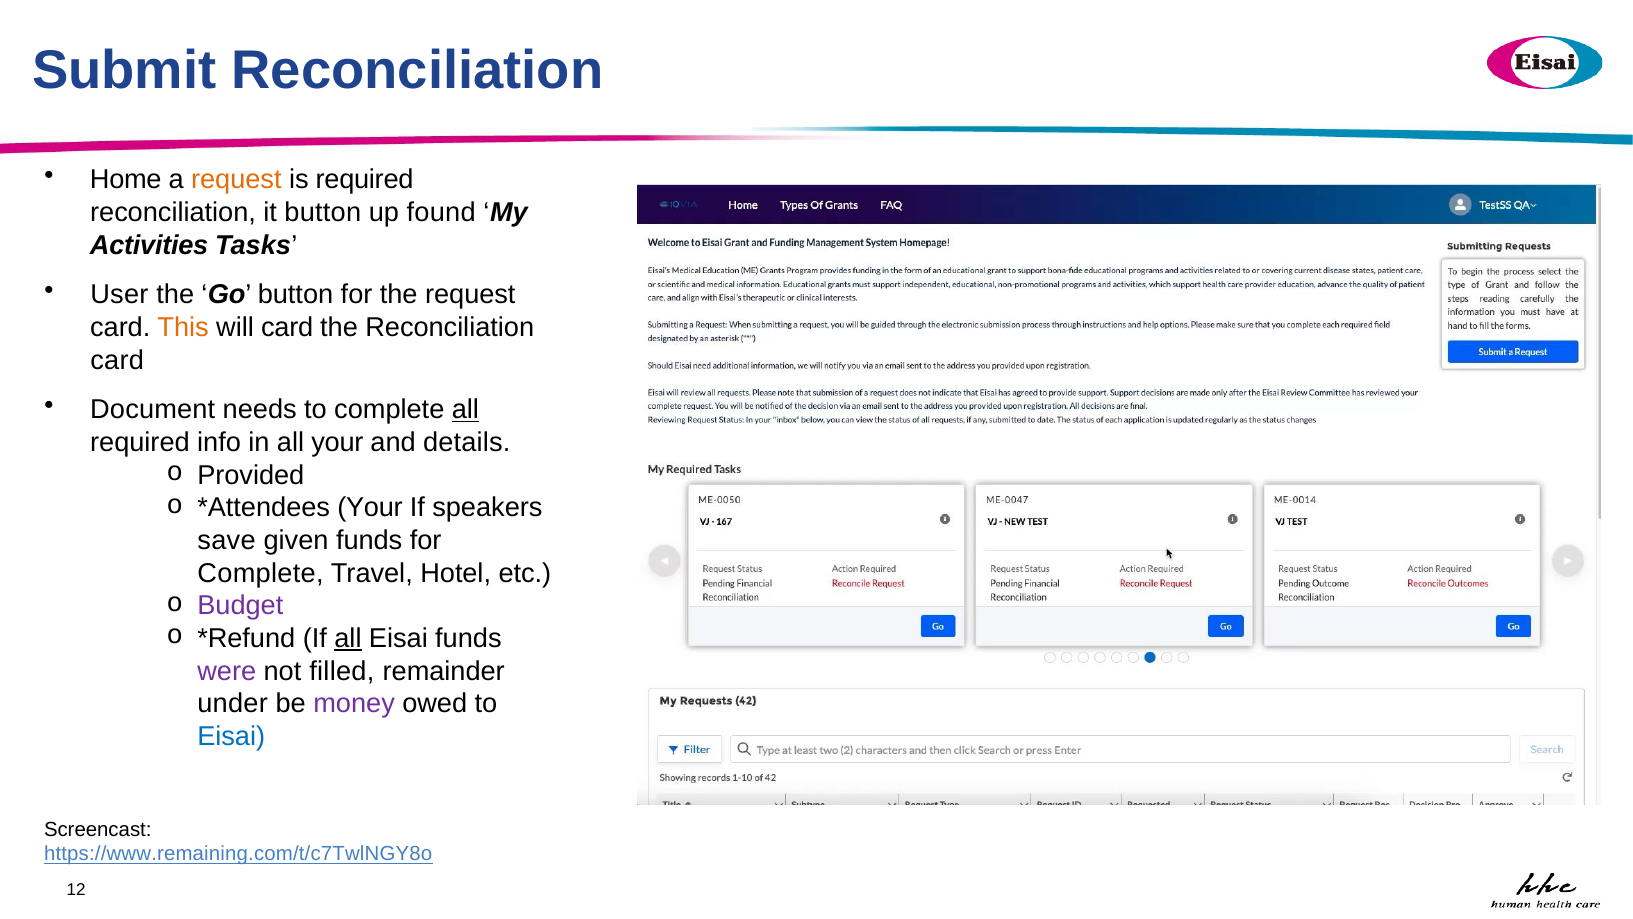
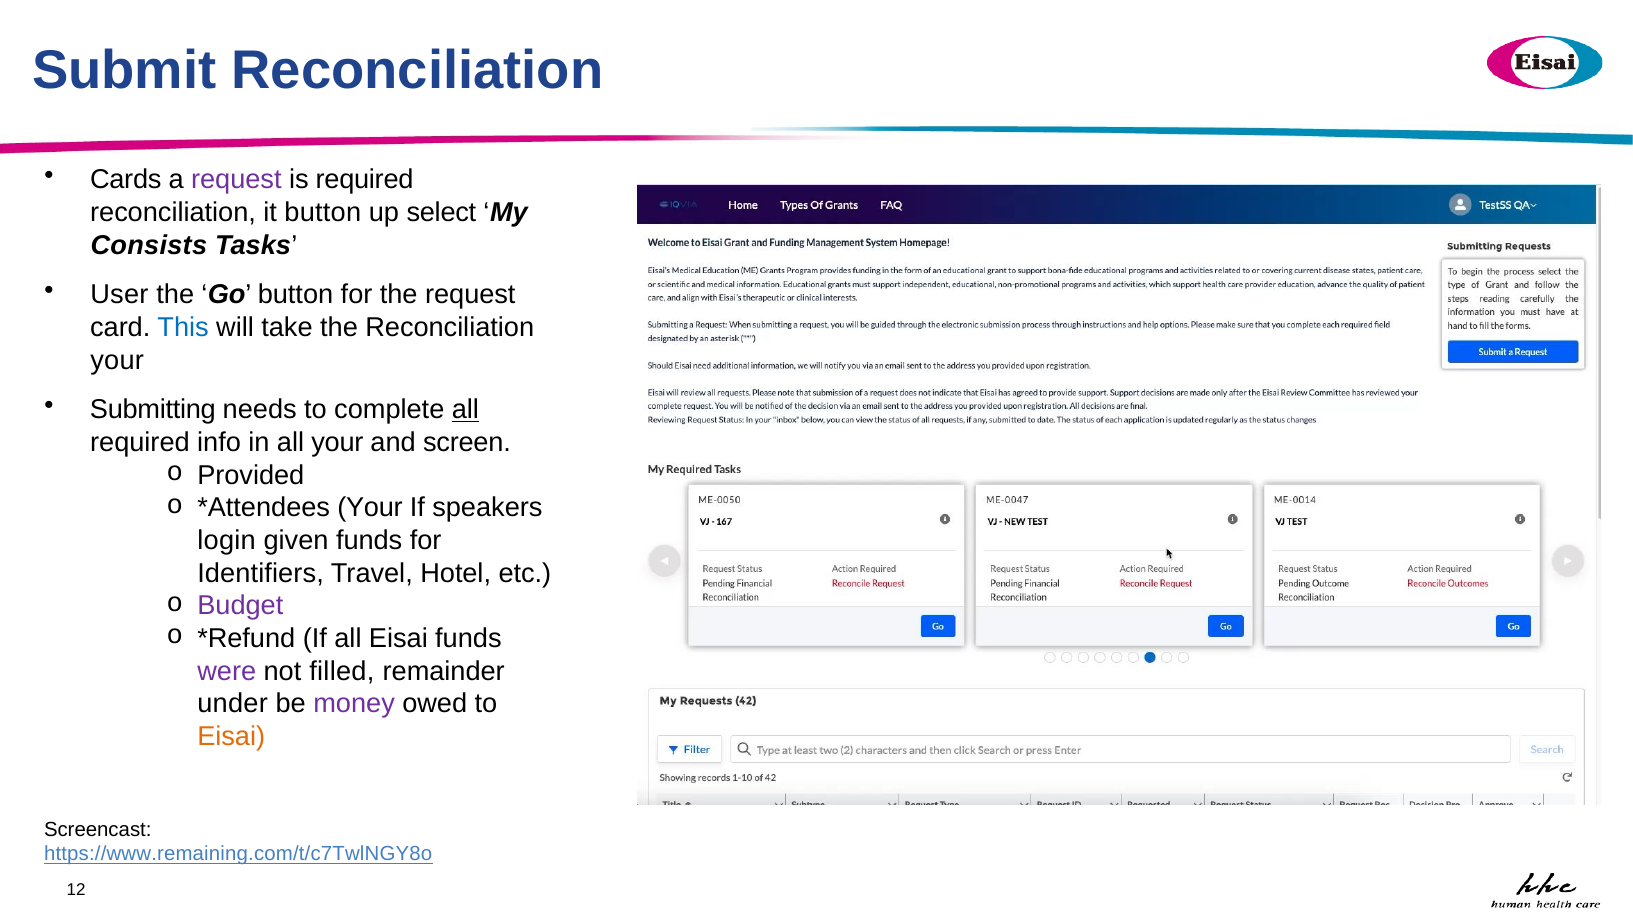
Home: Home -> Cards
request at (236, 180) colour: orange -> purple
found: found -> select
Activities: Activities -> Consists
This colour: orange -> blue
will card: card -> take
card at (117, 360): card -> your
Document: Document -> Submitting
details: details -> screen
save: save -> login
Complete at (261, 573): Complete -> Identifiers
all at (348, 638) underline: present -> none
Eisai at (231, 736) colour: blue -> orange
